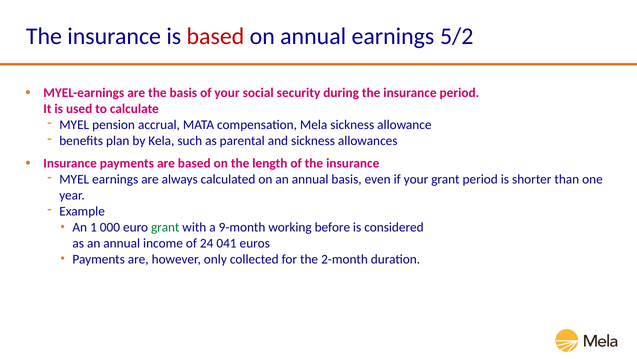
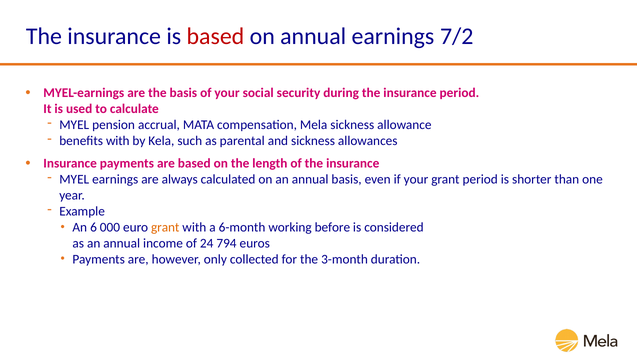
5/2: 5/2 -> 7/2
benefits plan: plan -> with
1: 1 -> 6
grant at (165, 227) colour: green -> orange
9-month: 9-month -> 6-month
041: 041 -> 794
2-month: 2-month -> 3-month
